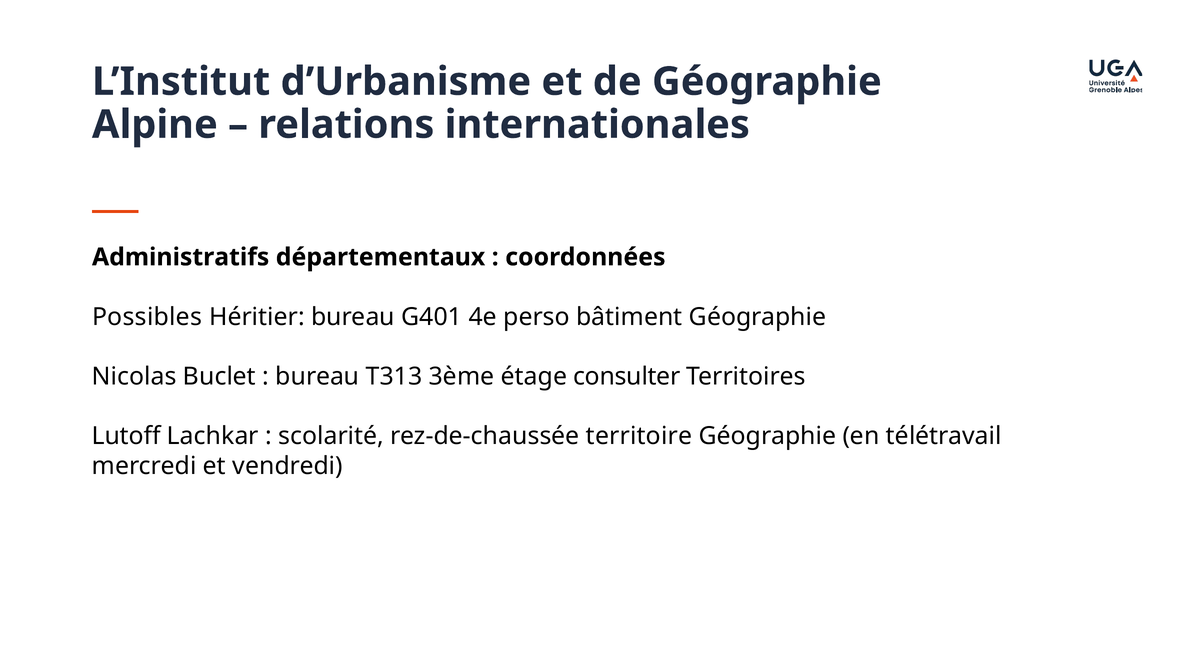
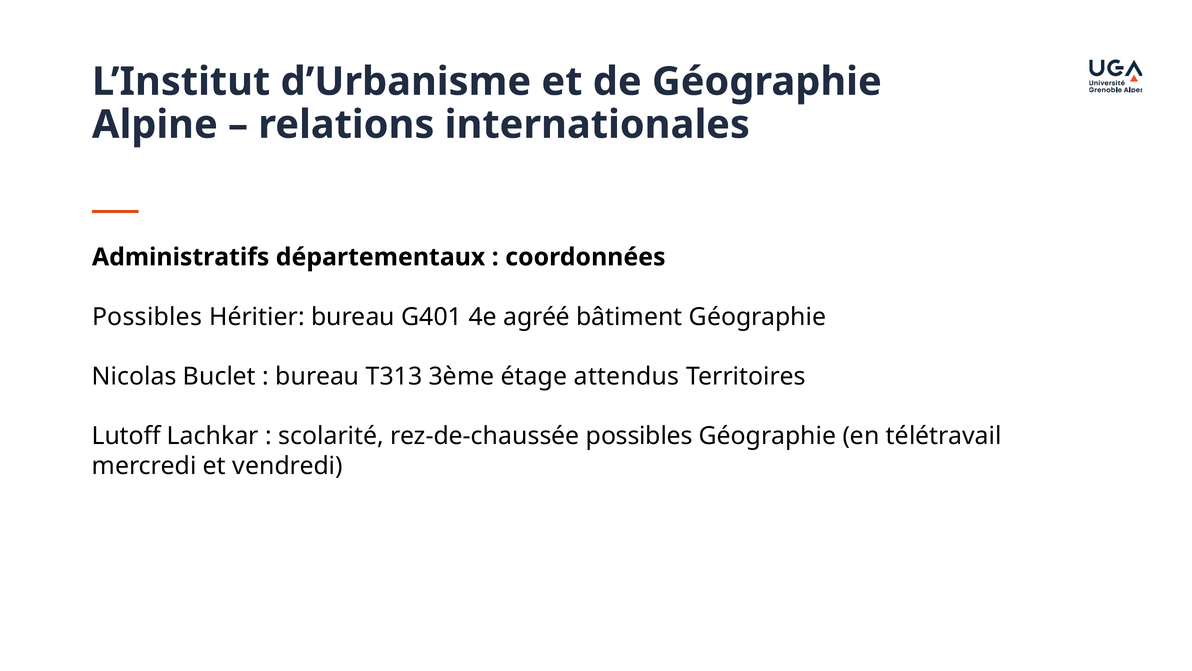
perso: perso -> agréé
consulter: consulter -> attendus
rez-de-chaussée territoire: territoire -> possibles
